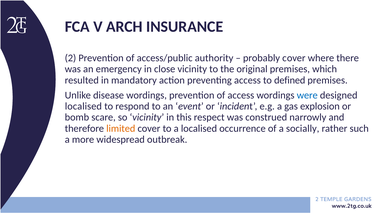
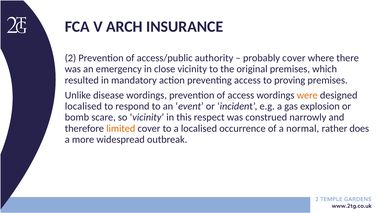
defined: defined -> proving
were colour: blue -> orange
socially: socially -> normal
such: such -> does
